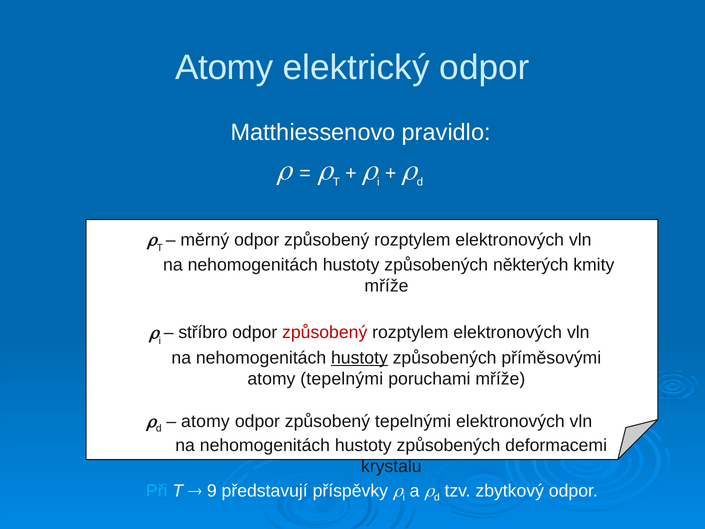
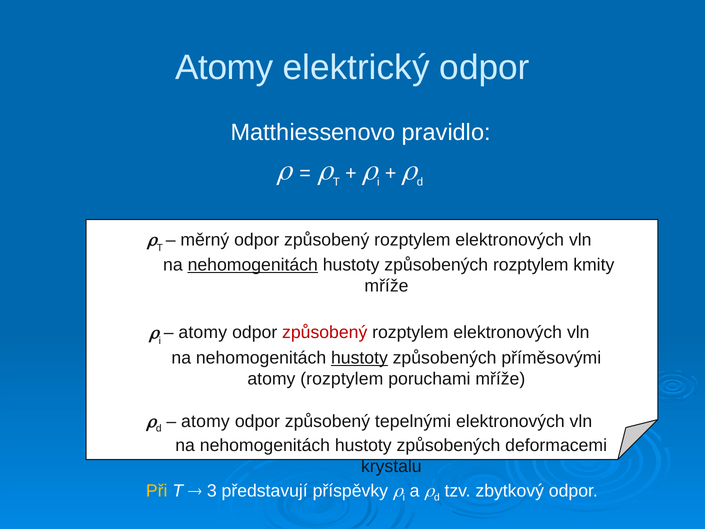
nehomogenitách at (253, 265) underline: none -> present
způsobených některých: některých -> rozptylem
stříbro at (203, 332): stříbro -> atomy
atomy tepelnými: tepelnými -> rozptylem
Při colour: light blue -> yellow
9: 9 -> 3
